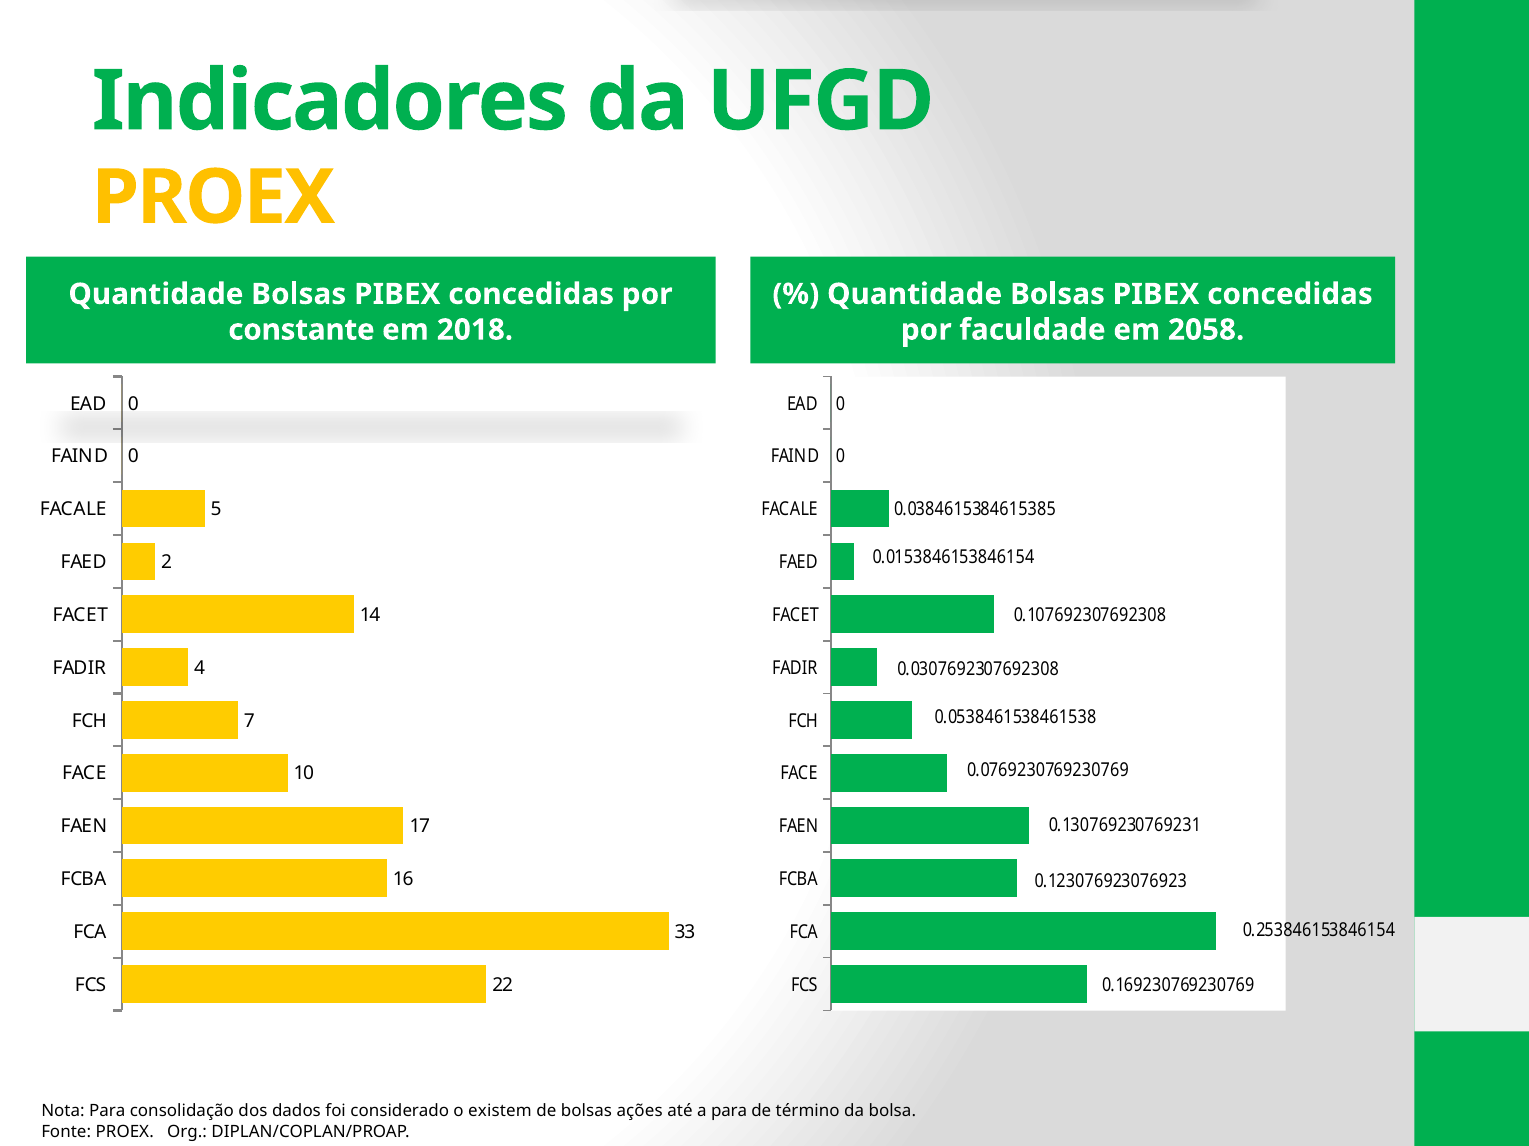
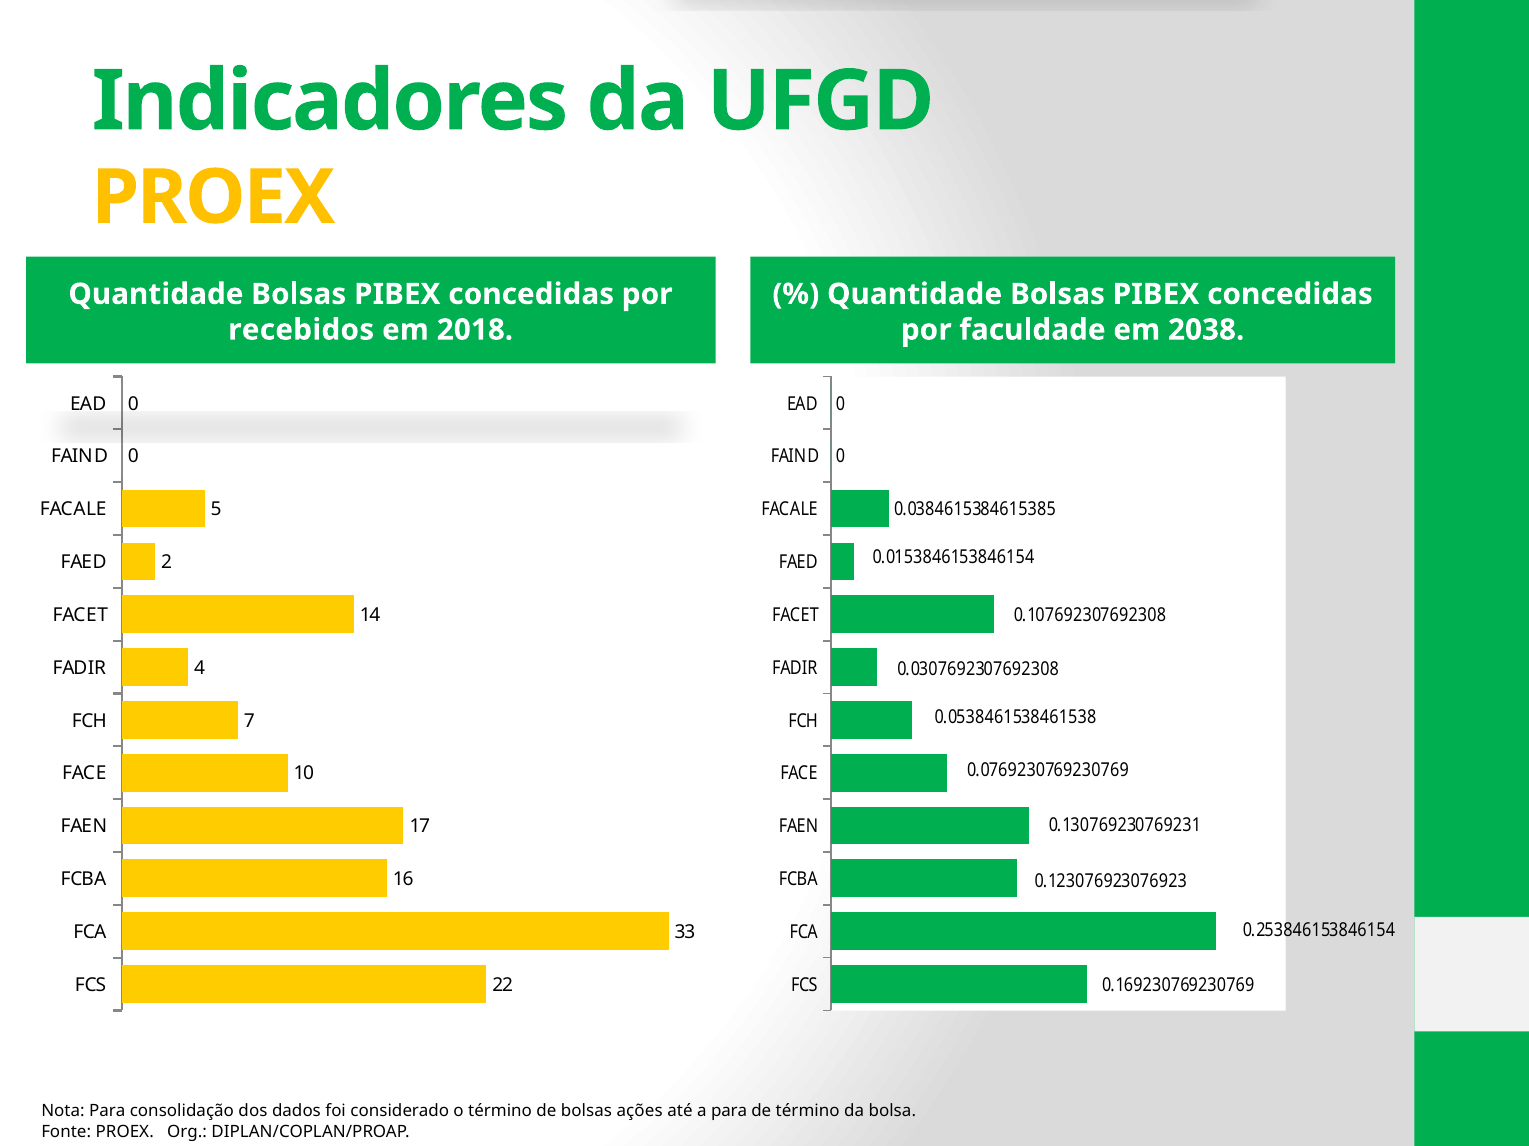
constante: constante -> recebidos
2058: 2058 -> 2038
o existem: existem -> término
